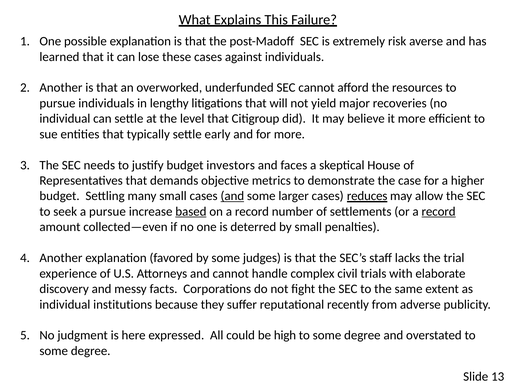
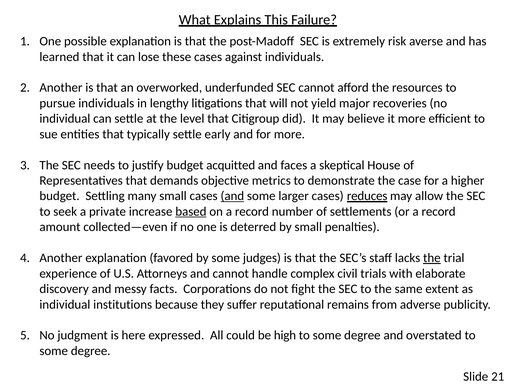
investors: investors -> acquitted
a pursue: pursue -> private
record at (439, 212) underline: present -> none
the at (432, 258) underline: none -> present
recently: recently -> remains
13: 13 -> 21
